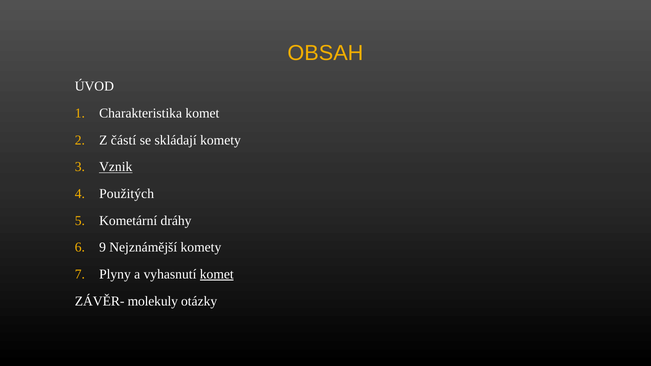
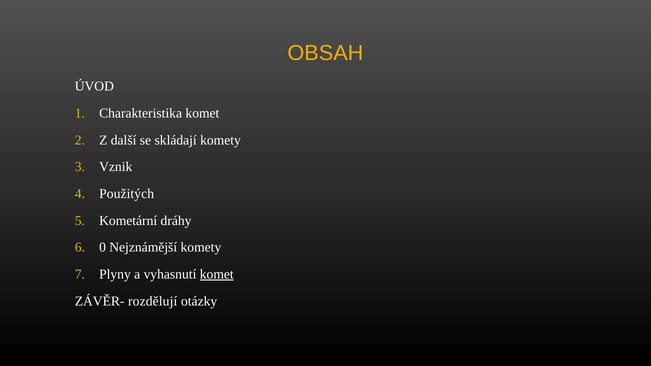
částí: částí -> další
Vznik underline: present -> none
9: 9 -> 0
molekuly: molekuly -> rozdělují
